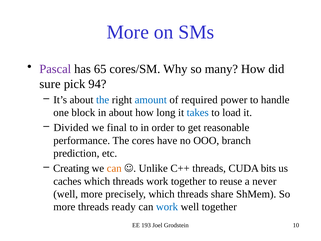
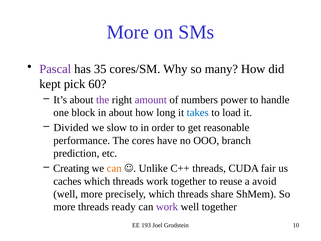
65: 65 -> 35
sure: sure -> kept
94: 94 -> 60
the at (103, 100) colour: blue -> purple
amount colour: blue -> purple
required: required -> numbers
final: final -> slow
bits: bits -> fair
never: never -> avoid
work at (167, 207) colour: blue -> purple
